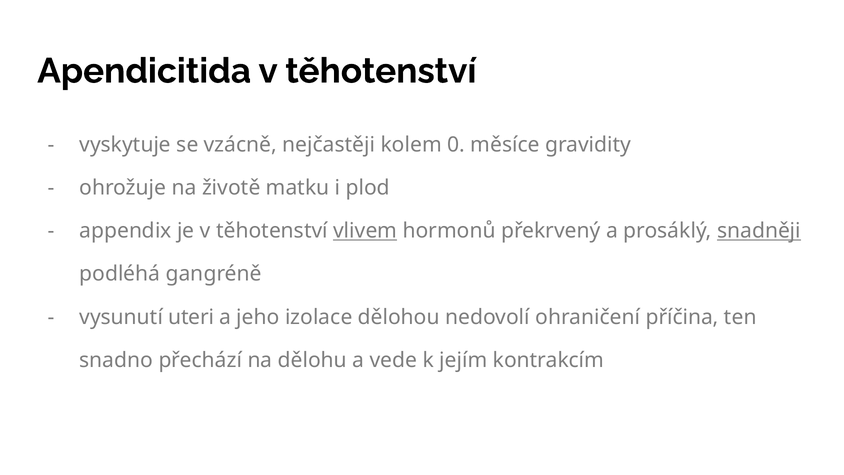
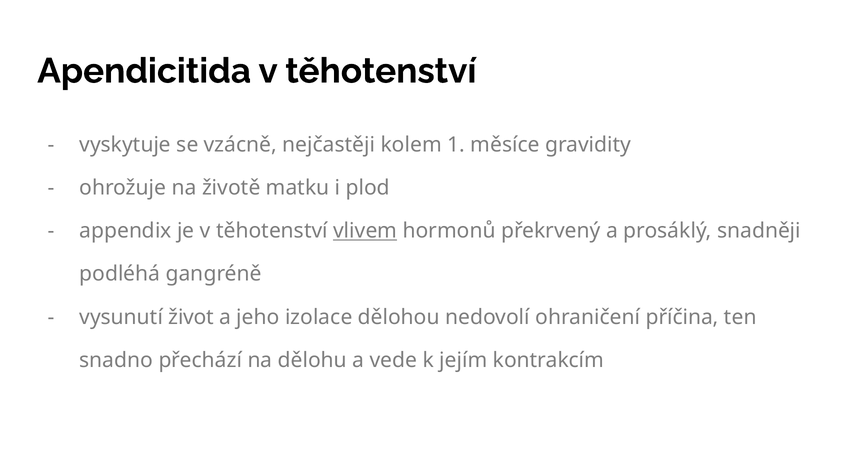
0: 0 -> 1
snadněji underline: present -> none
uteri: uteri -> život
